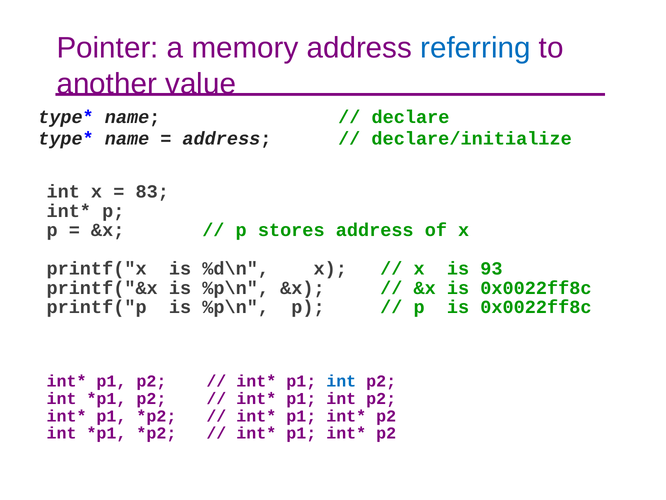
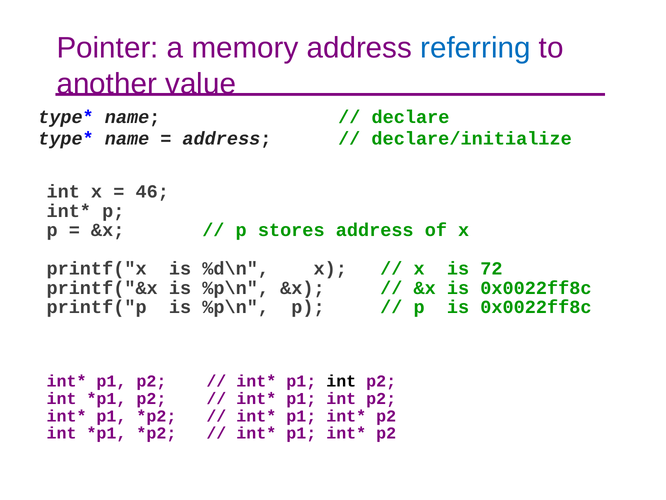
83: 83 -> 46
93: 93 -> 72
int at (341, 381) colour: blue -> black
